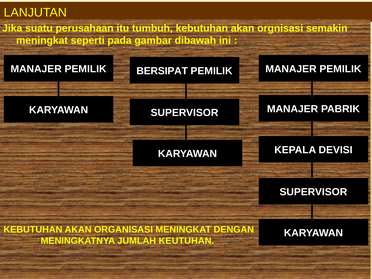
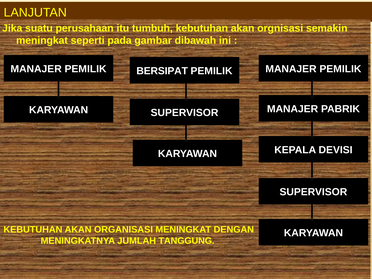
KEUTUHAN: KEUTUHAN -> TANGGUNG
